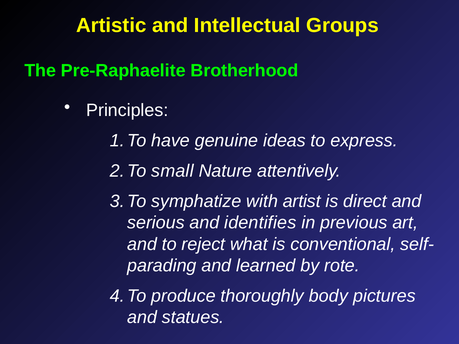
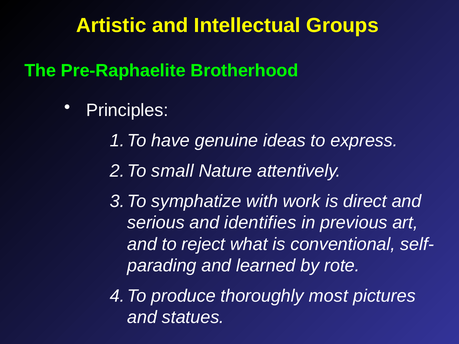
artist: artist -> work
body: body -> most
